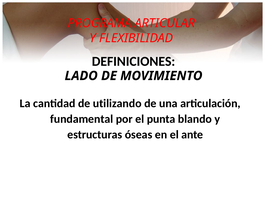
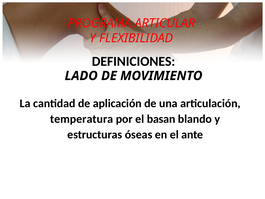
utilizando: utilizando -> aplicación
fundamental: fundamental -> temperatura
punta: punta -> basan
